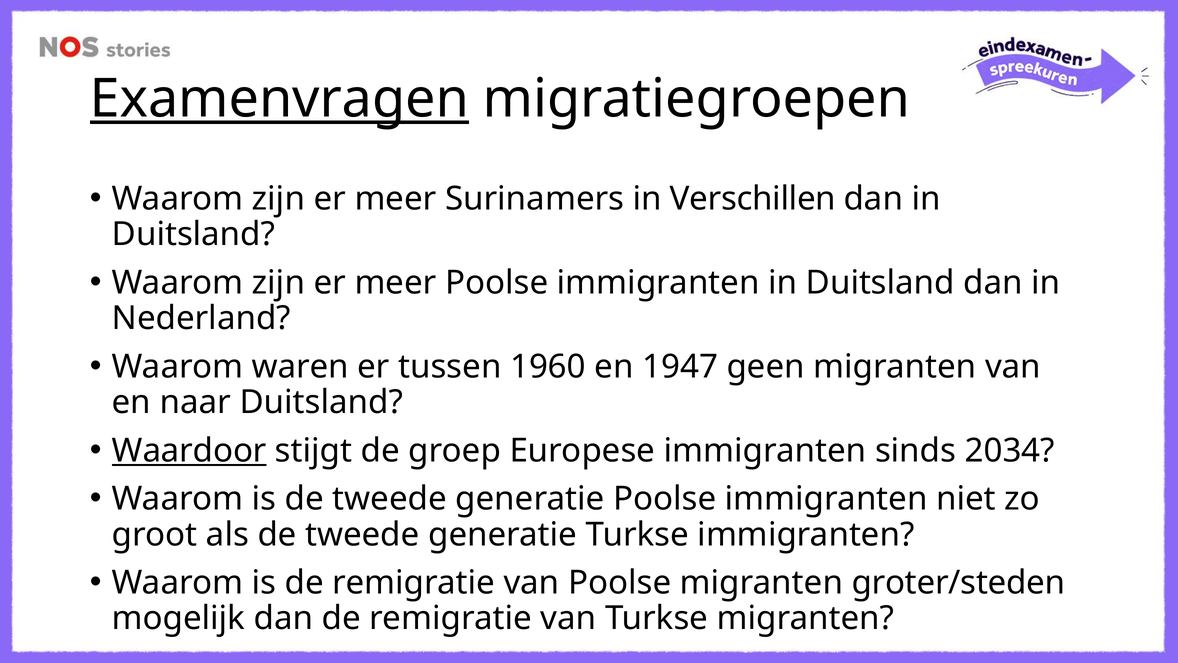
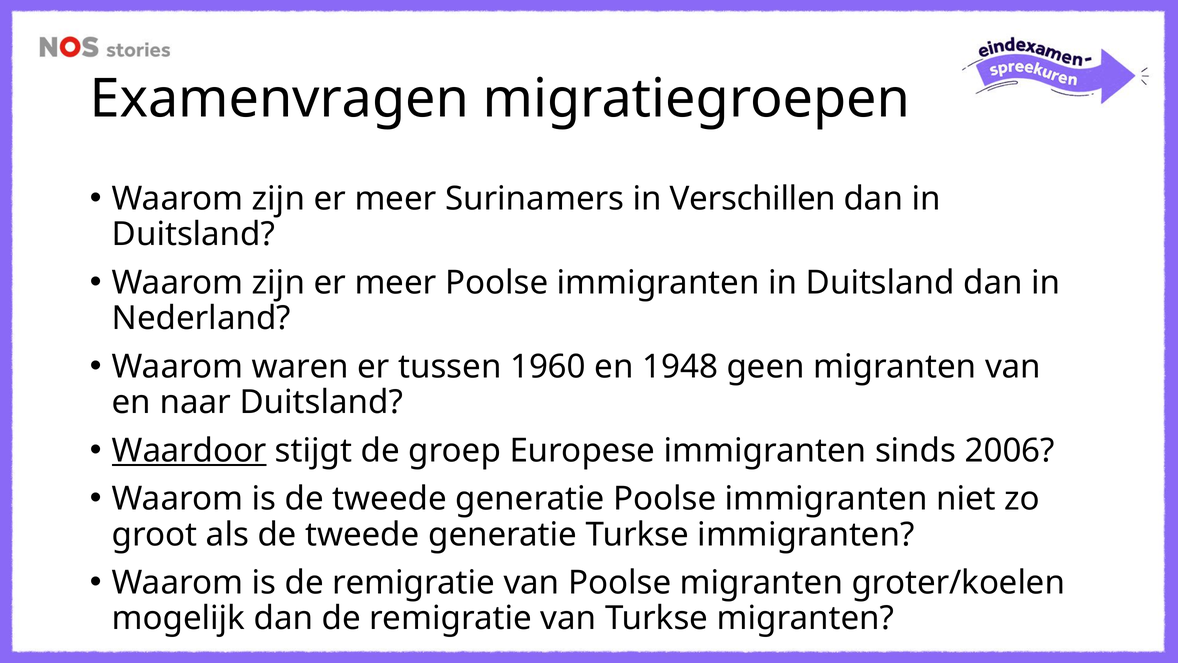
Examenvragen underline: present -> none
1947: 1947 -> 1948
2034: 2034 -> 2006
groter/steden: groter/steden -> groter/koelen
